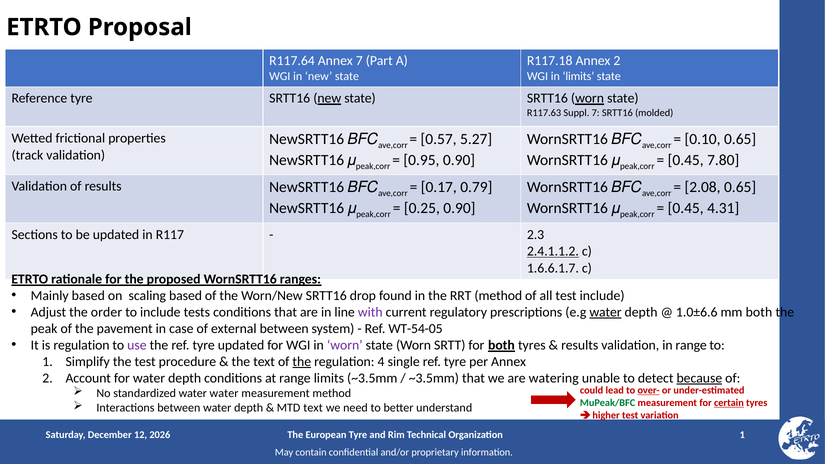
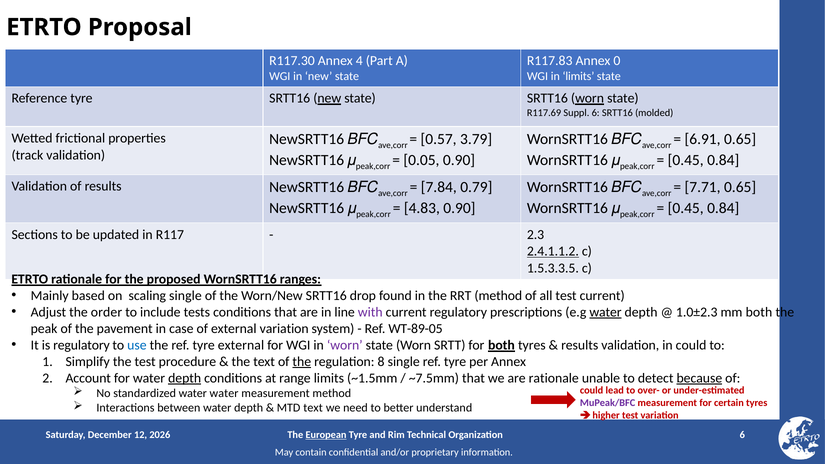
R117.64: R117.64 -> R117.30
Annex 7: 7 -> 4
R117.18: R117.18 -> R117.83
2 at (617, 61): 2 -> 0
R117.63: R117.63 -> R117.69
Suppl 7: 7 -> 6
5.27: 5.27 -> 3.79
0.10: 0.10 -> 6.91
0.95: 0.95 -> 0.05
7.80 at (723, 160): 7.80 -> 0.84
0.17: 0.17 -> 7.84
2.08: 2.08 -> 7.71
0.25: 0.25 -> 4.83
4.31 at (723, 208): 4.31 -> 0.84
1.6.6.1.7: 1.6.6.1.7 -> 1.5.3.3.5
scaling based: based -> single
test include: include -> current
1.0±6.6: 1.0±6.6 -> 1.0±2.3
external between: between -> variation
WT-54-05: WT-54-05 -> WT-89-05
is regulation: regulation -> regulatory
use colour: purple -> blue
tyre updated: updated -> external
in range: range -> could
4: 4 -> 8
depth at (185, 378) underline: none -> present
limits ~3.5mm: ~3.5mm -> ~1.5mm
~3.5mm at (434, 378): ~3.5mm -> ~7.5mm
are watering: watering -> rationale
over- underline: present -> none
MuPeak/BFC colour: green -> purple
certain underline: present -> none
European underline: none -> present
Organization 1: 1 -> 6
